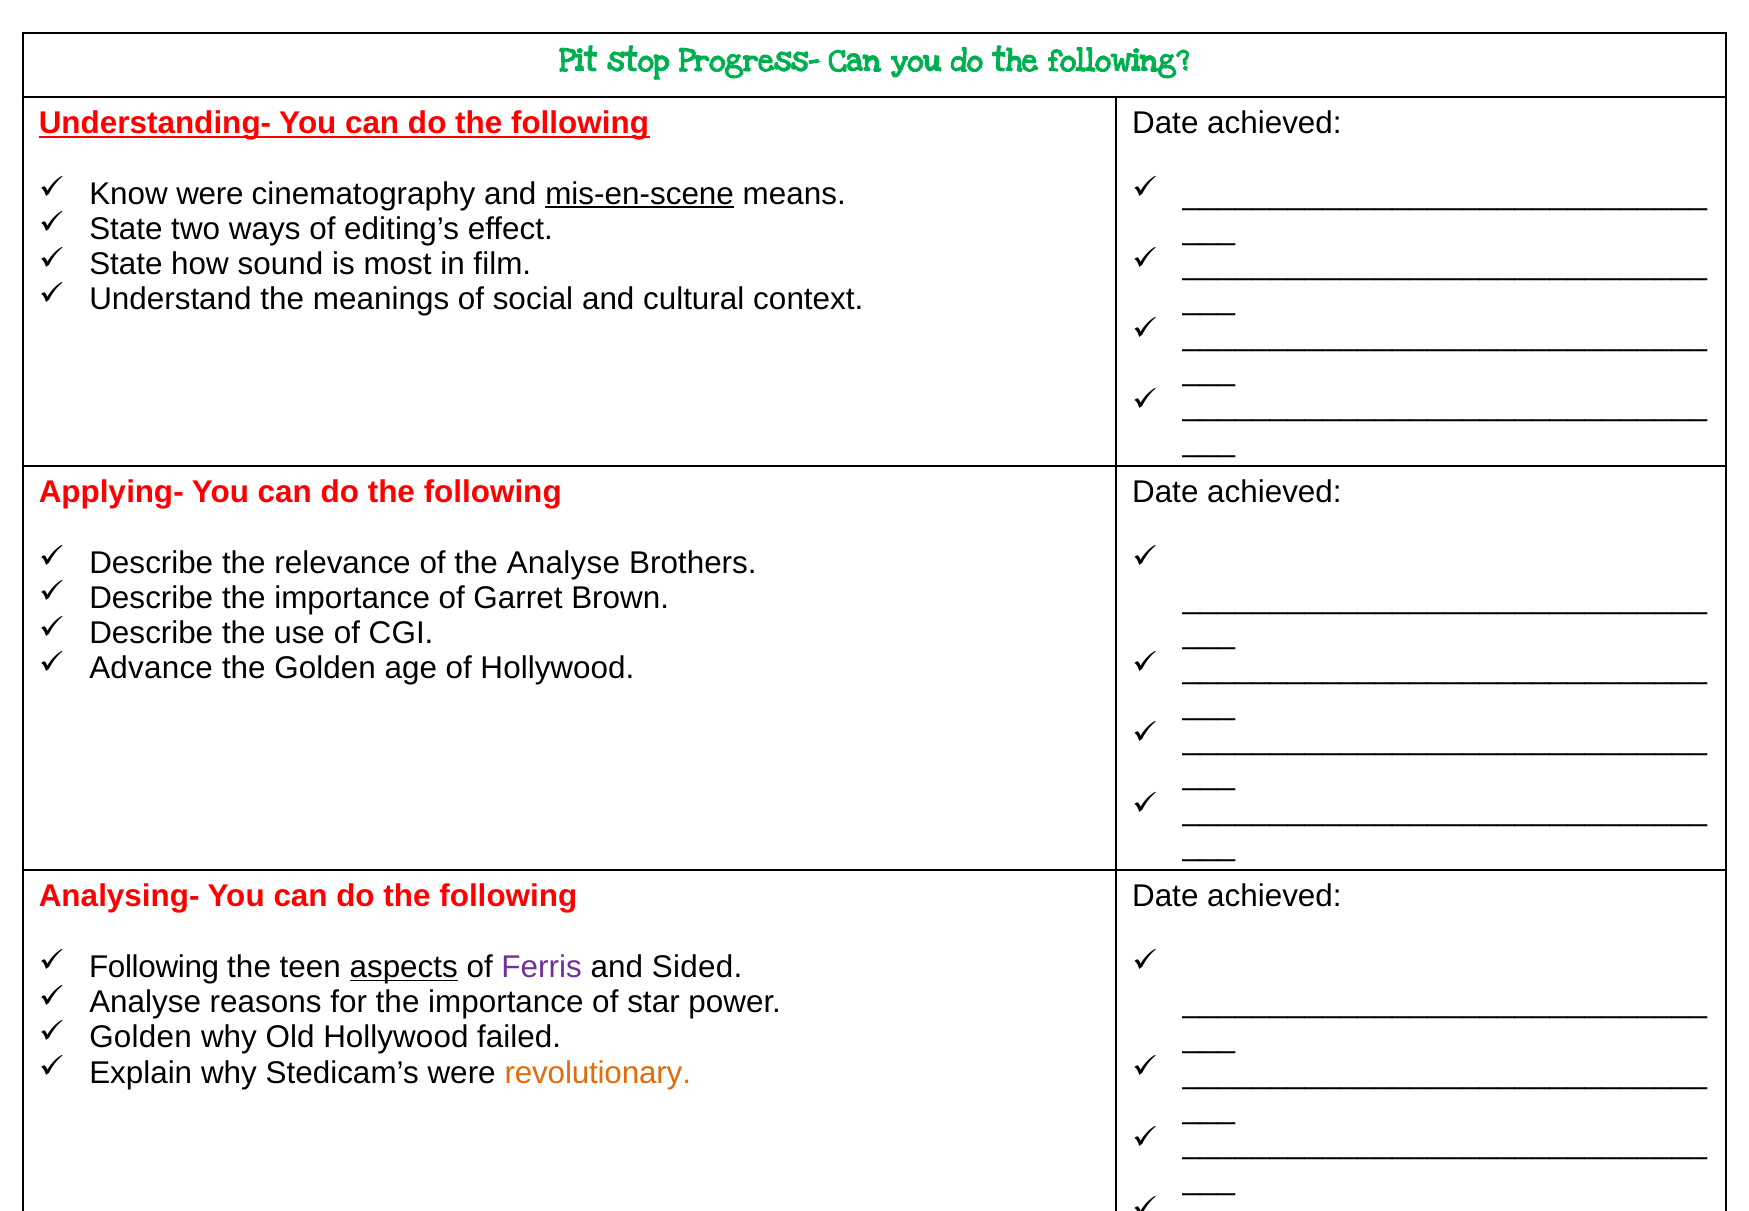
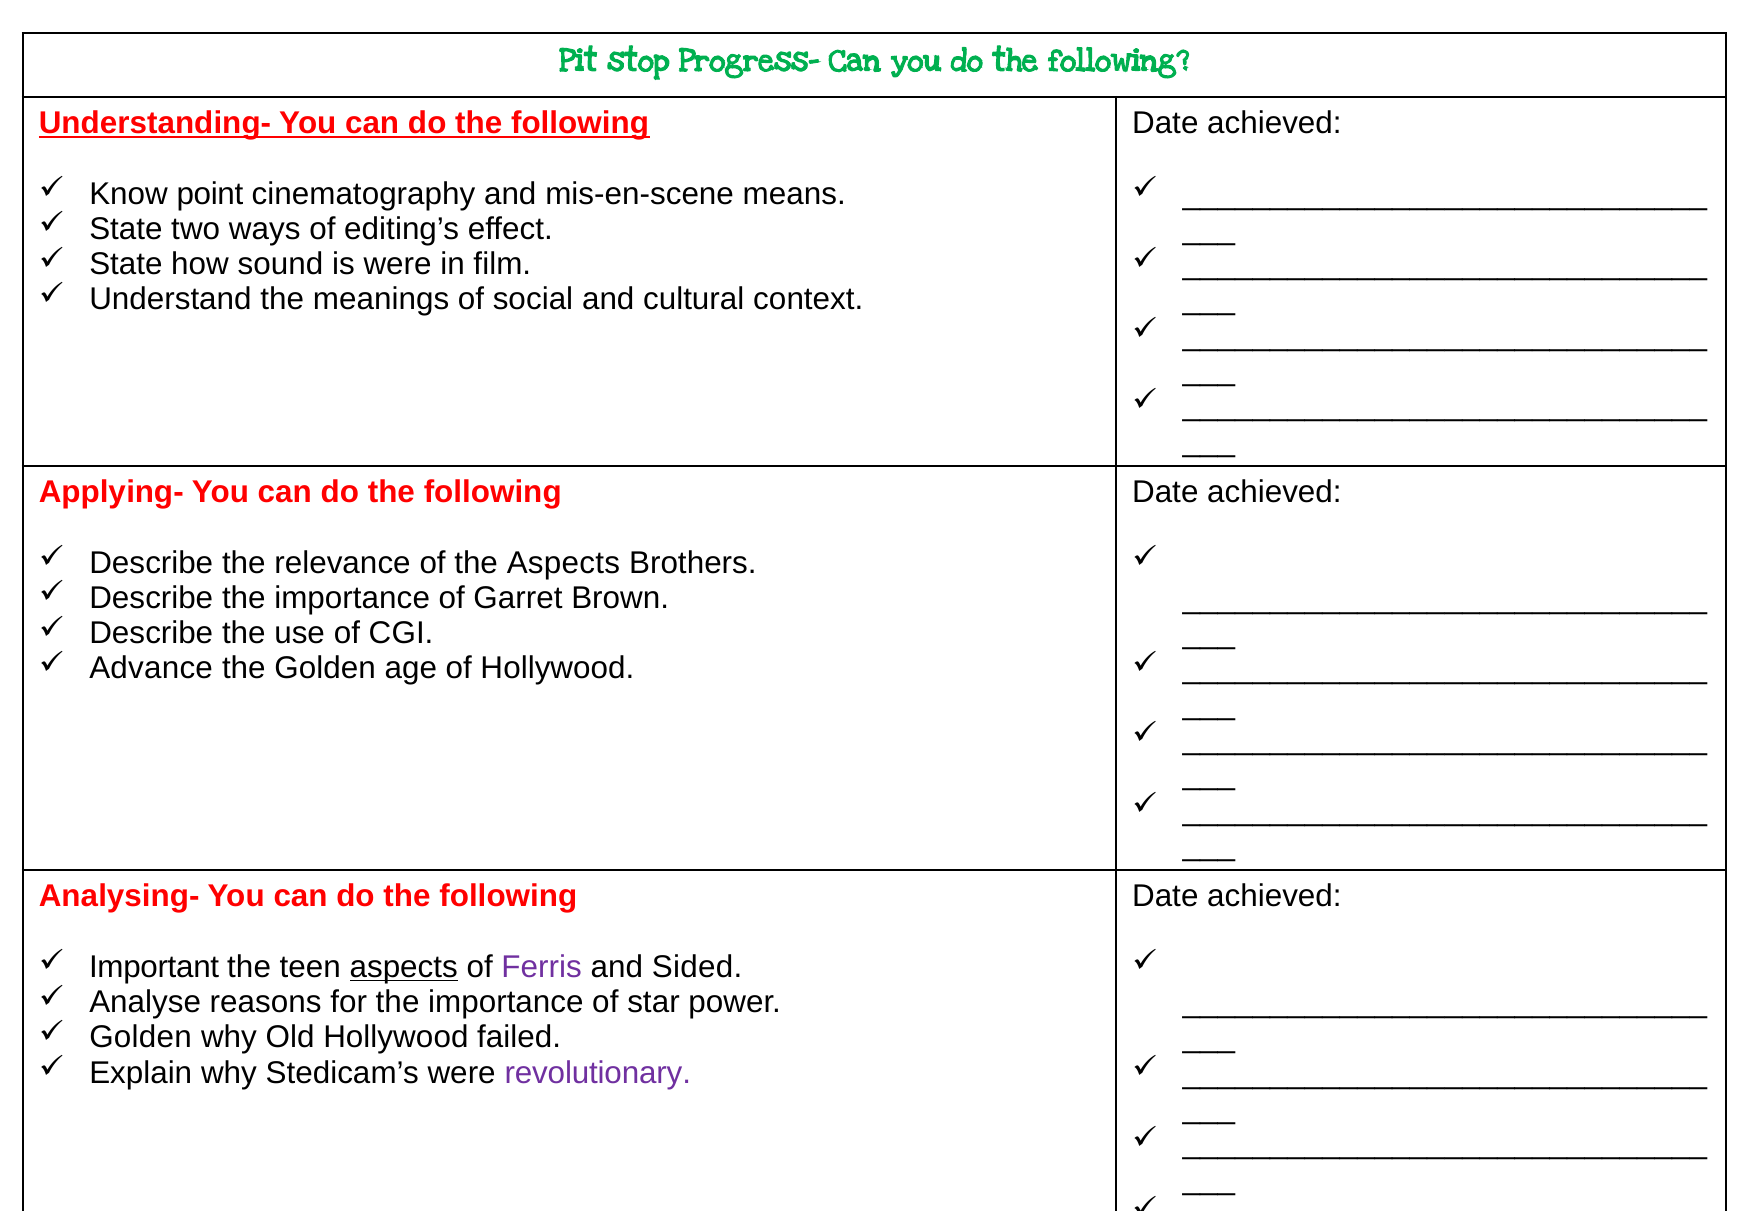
Know were: were -> point
mis-en-scene underline: present -> none
is most: most -> were
the Analyse: Analyse -> Aspects
Following at (154, 967): Following -> Important
revolutionary colour: orange -> purple
